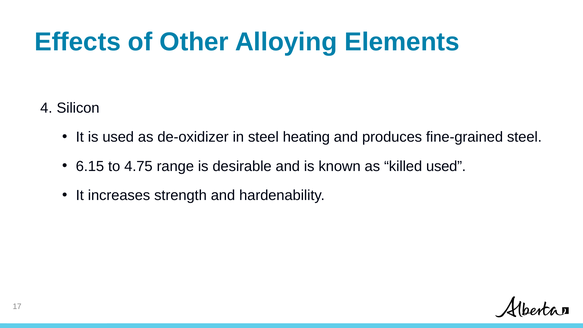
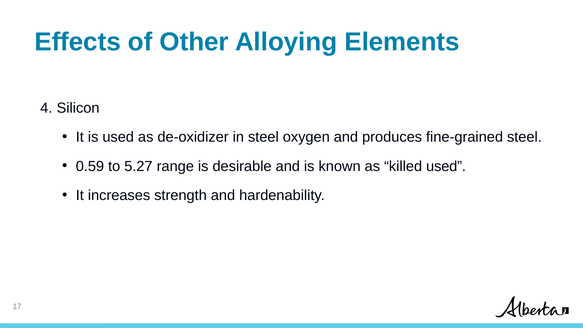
heating: heating -> oxygen
6.15: 6.15 -> 0.59
4.75: 4.75 -> 5.27
